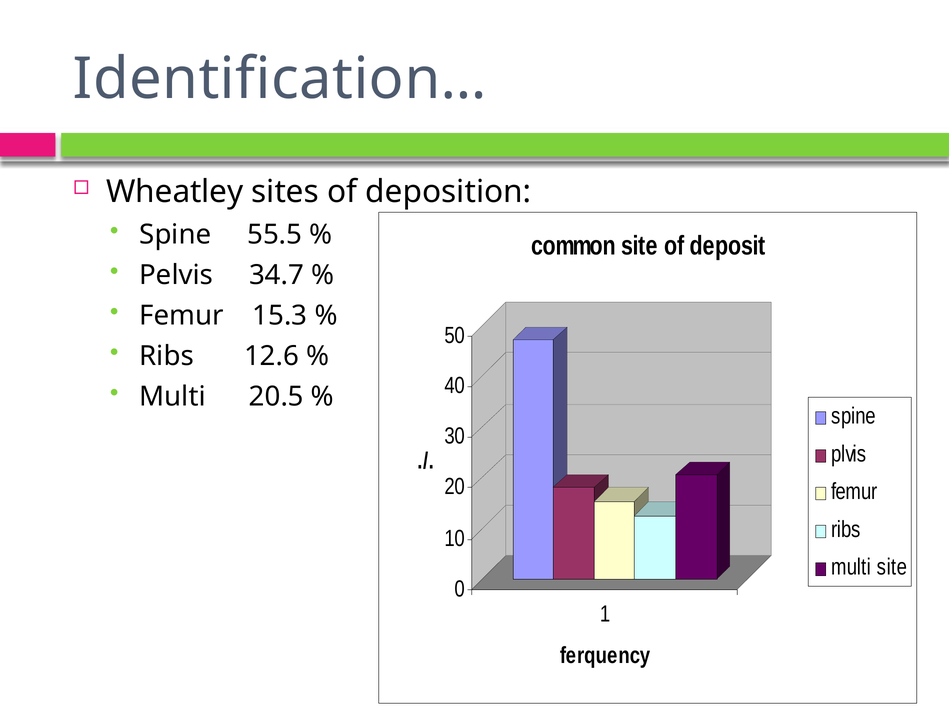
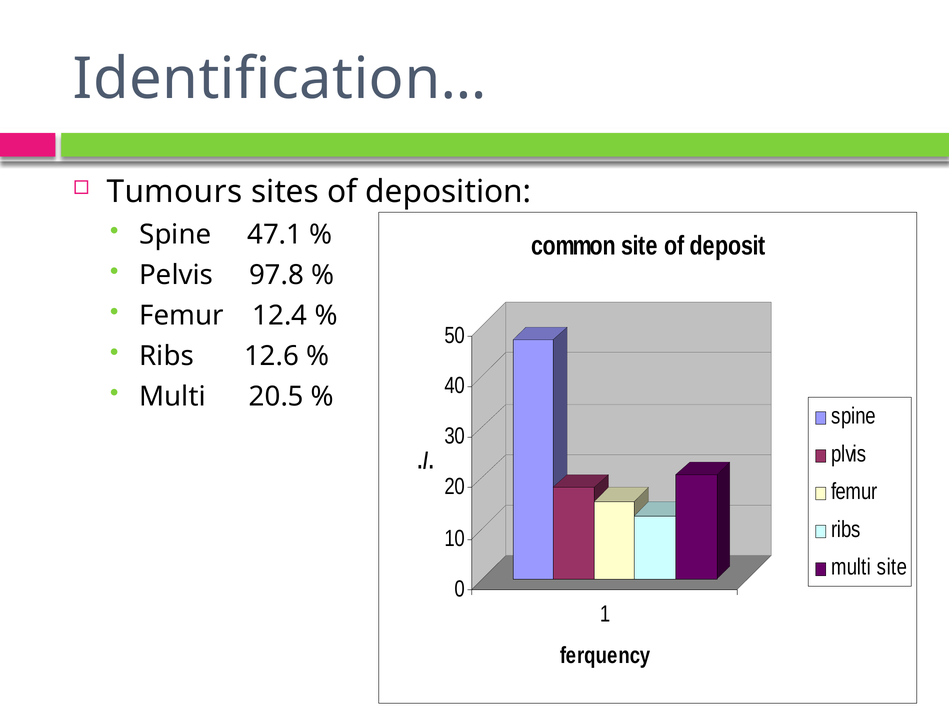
Wheatley: Wheatley -> Tumours
55.5: 55.5 -> 47.1
34.7: 34.7 -> 97.8
15.3: 15.3 -> 12.4
